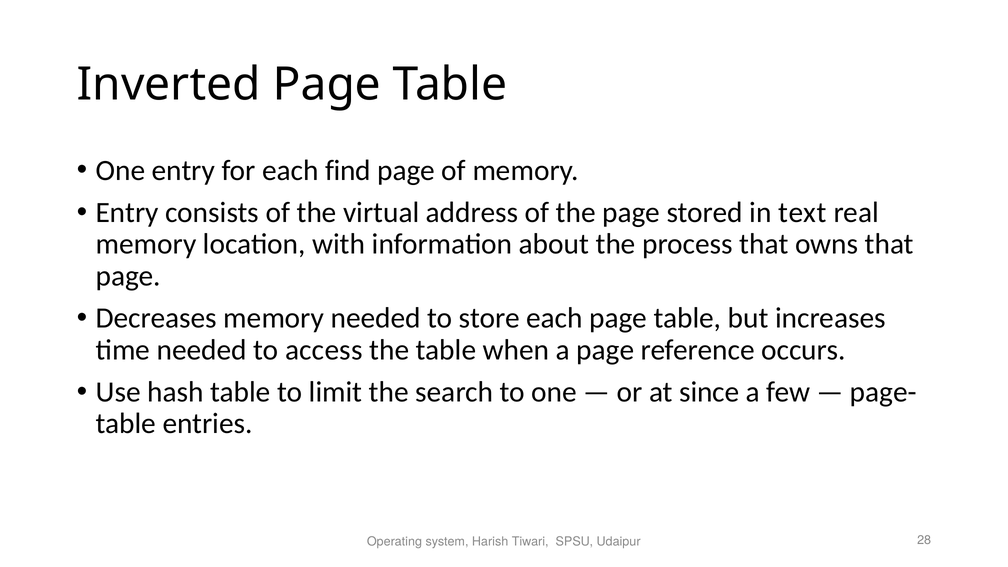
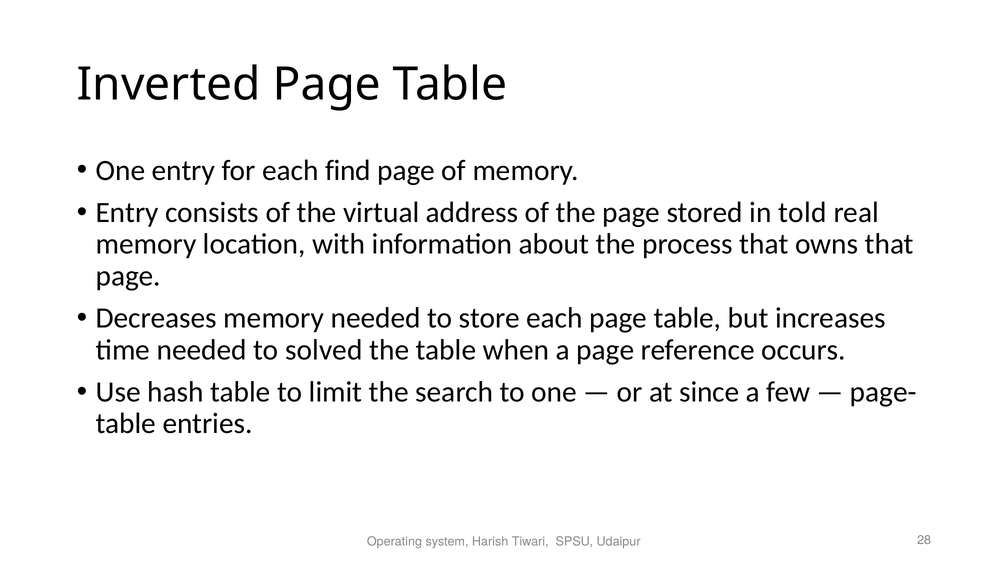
text: text -> told
access: access -> solved
